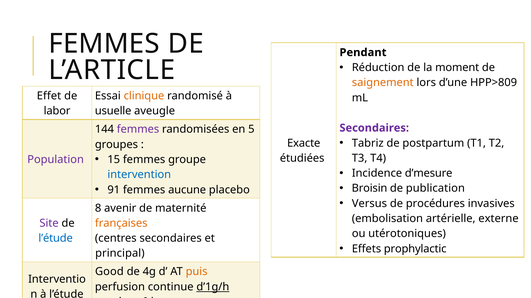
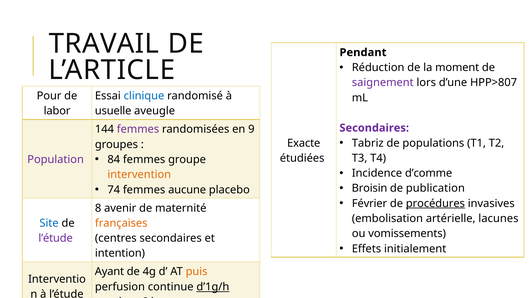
FEMMES at (104, 44): FEMMES -> TRAVAIL
saignement colour: orange -> purple
HPP>809: HPP>809 -> HPP>807
Effet: Effet -> Pour
clinique colour: orange -> blue
5: 5 -> 9
postpartum: postpartum -> populations
15: 15 -> 84
d’mesure: d’mesure -> d’comme
intervention colour: blue -> orange
91: 91 -> 74
Versus: Versus -> Février
procédures underline: none -> present
externe: externe -> lacunes
Site colour: purple -> blue
utérotoniques: utérotoniques -> vomissements
l’étude at (56, 239) colour: blue -> purple
prophylactic: prophylactic -> initialement
principal: principal -> intention
Good: Good -> Ayant
